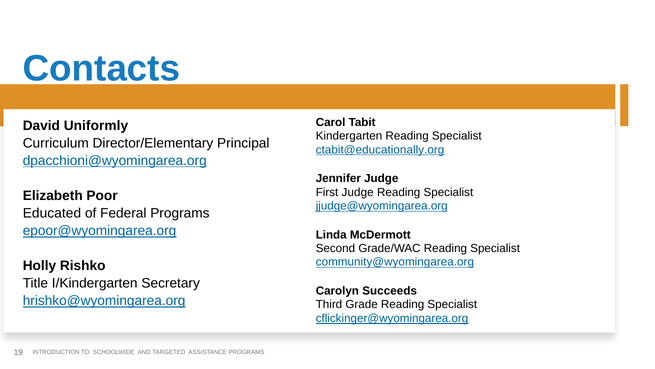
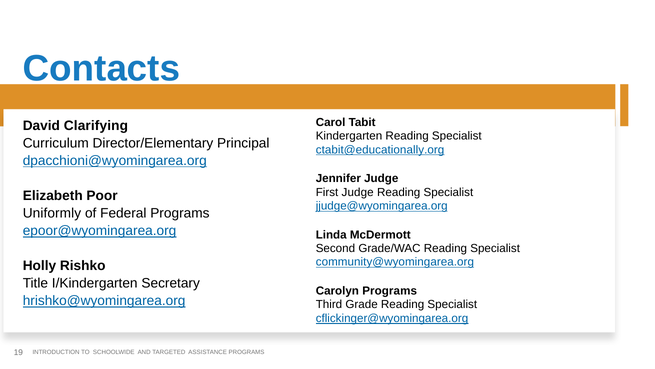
Uniformly: Uniformly -> Clarifying
Educated: Educated -> Uniformly
Carolyn Succeeds: Succeeds -> Programs
